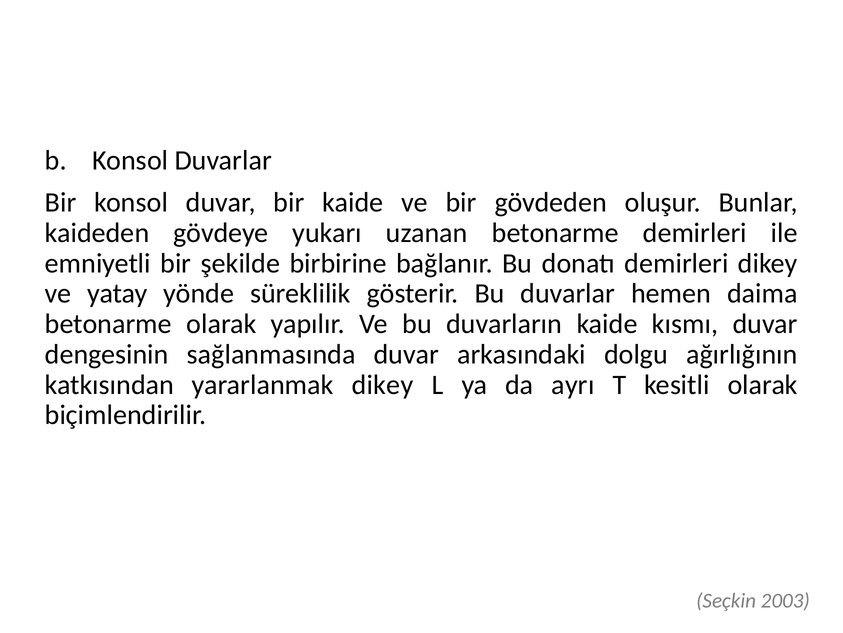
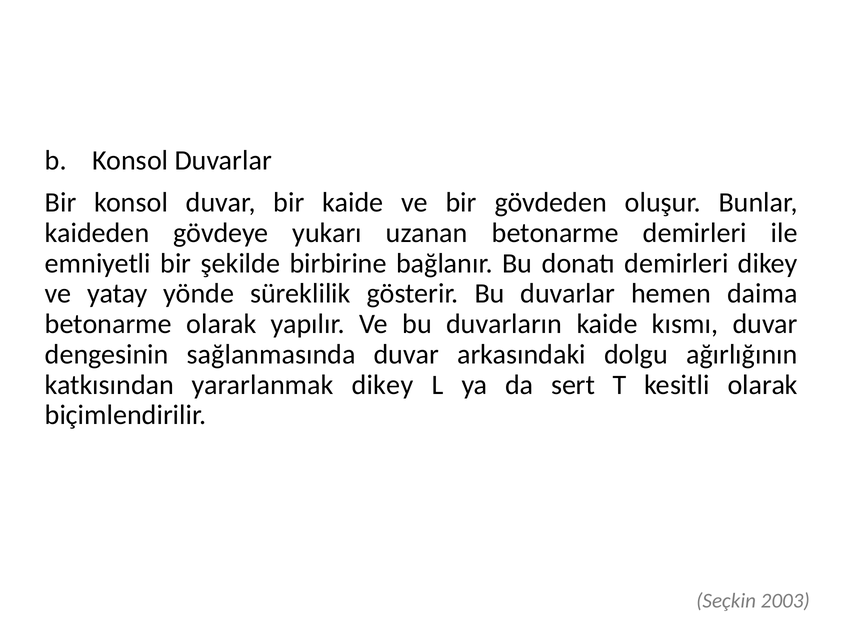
ayrı: ayrı -> sert
